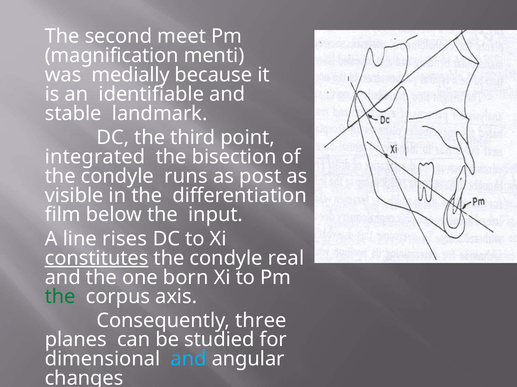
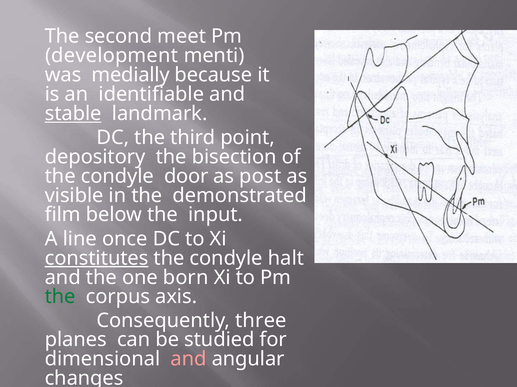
magnification: magnification -> development
stable underline: none -> present
integrated: integrated -> depository
runs: runs -> door
differentiation: differentiation -> demonstrated
rises: rises -> once
real: real -> halt
and at (189, 360) colour: light blue -> pink
